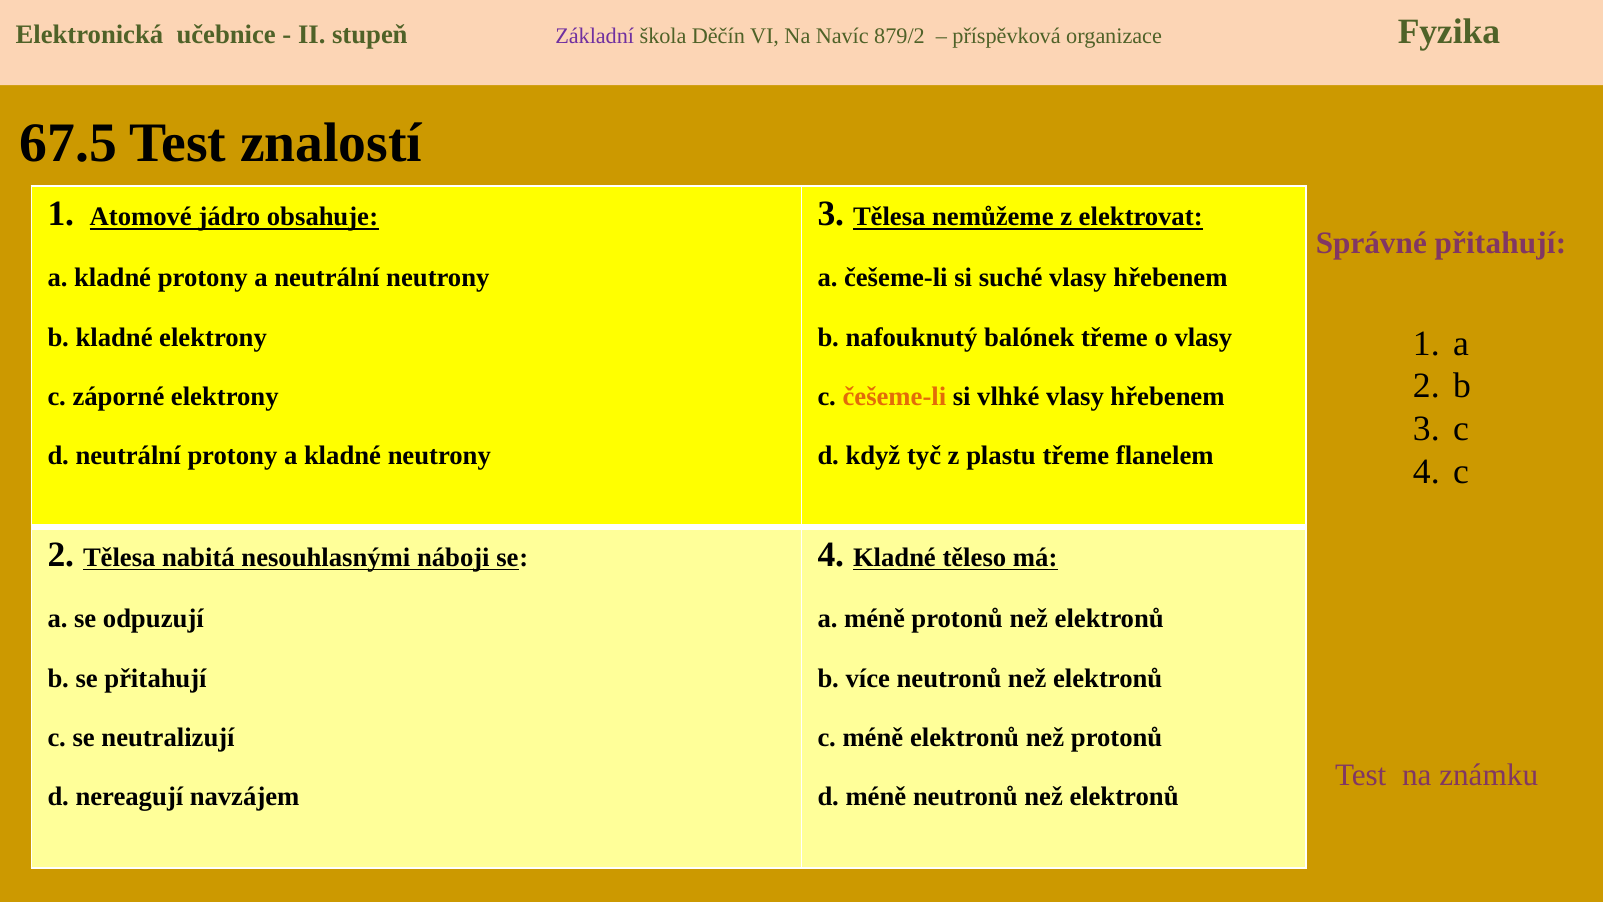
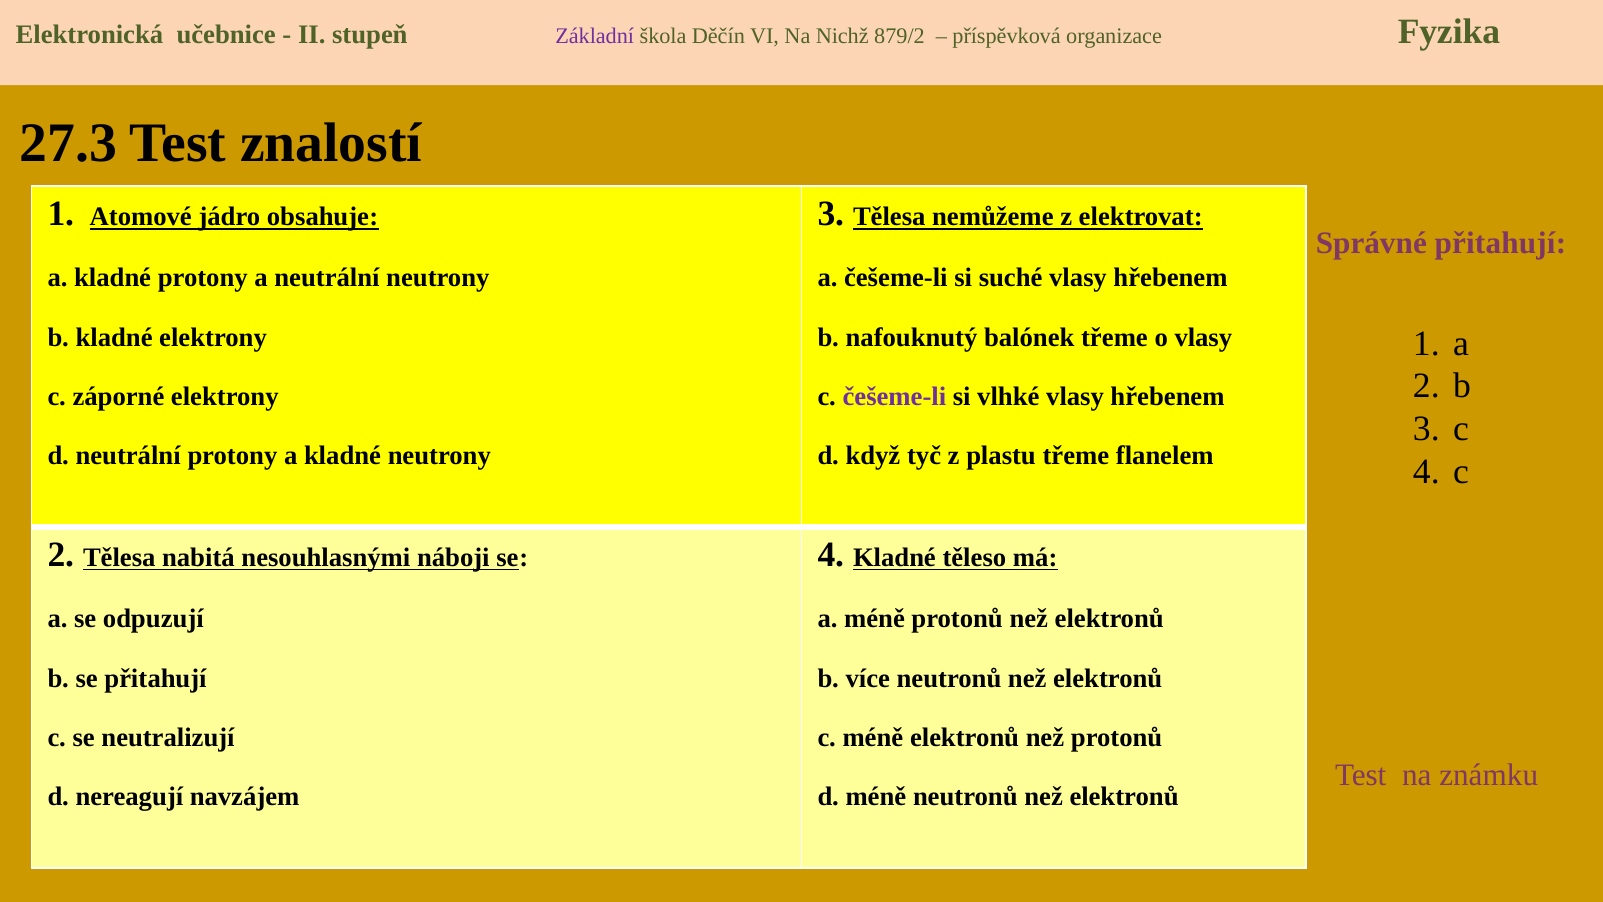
Navíc: Navíc -> Nichž
67.5: 67.5 -> 27.3
češeme-li at (894, 397) colour: orange -> purple
